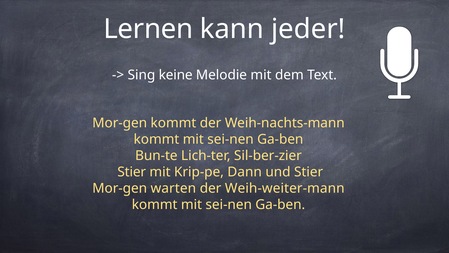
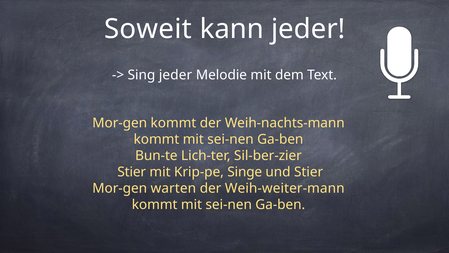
Lernen: Lernen -> Soweit
Sing keine: keine -> jeder
Dann: Dann -> Singe
